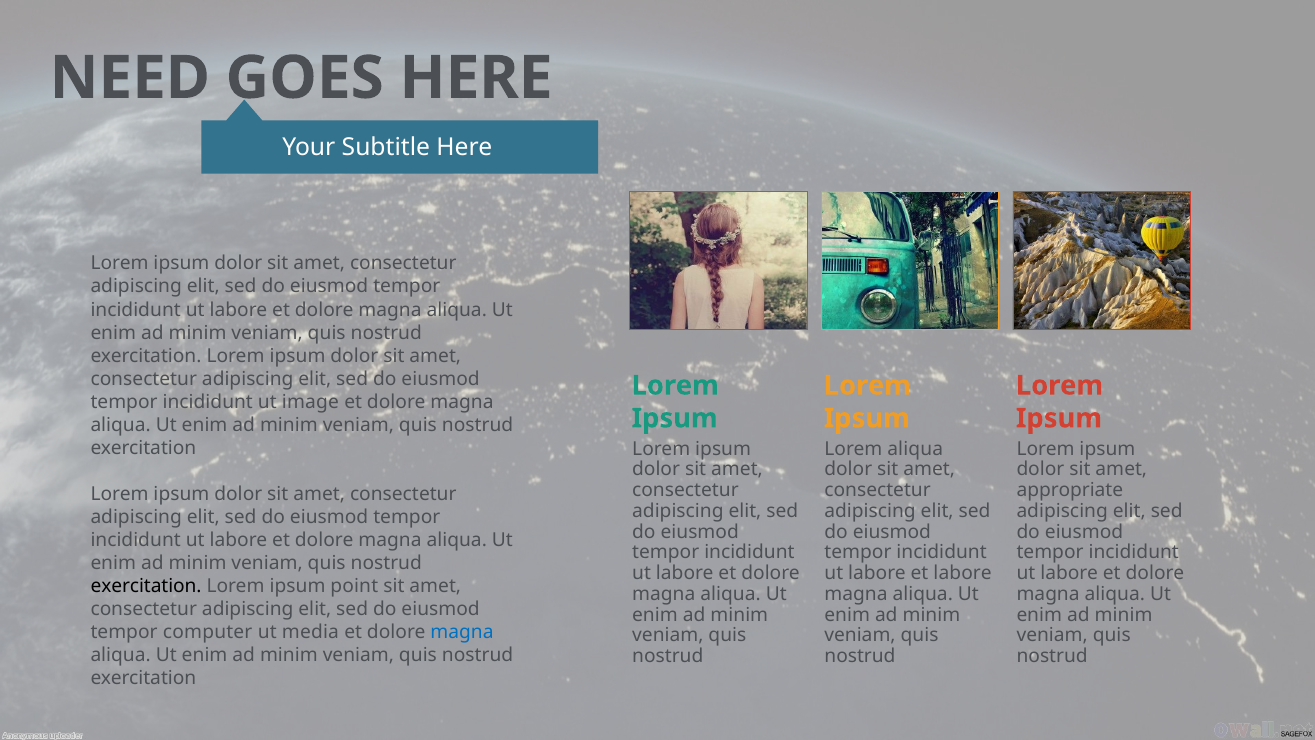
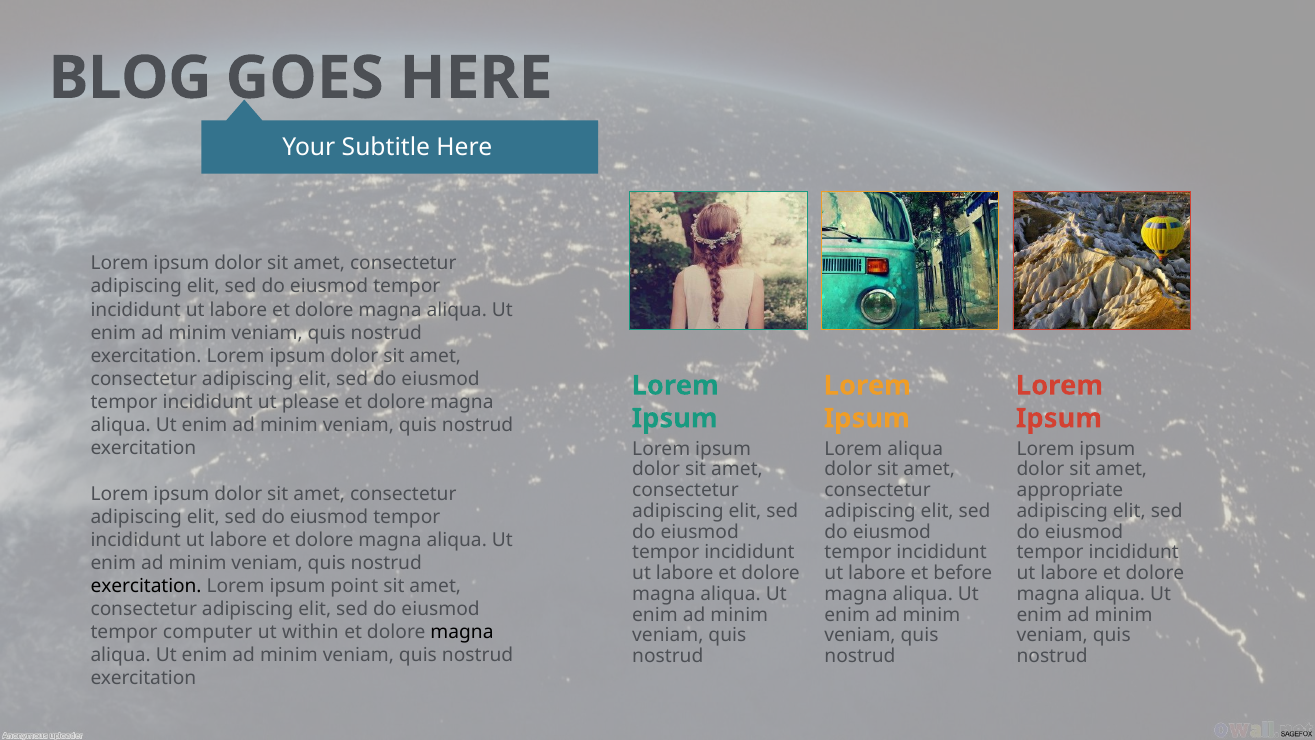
NEED: NEED -> BLOG
image: image -> please
et labore: labore -> before
media: media -> within
magna at (462, 632) colour: blue -> black
